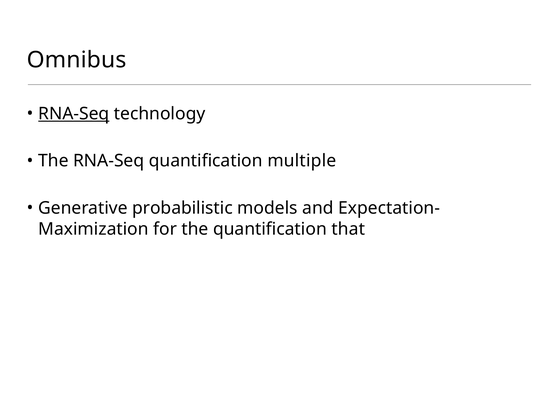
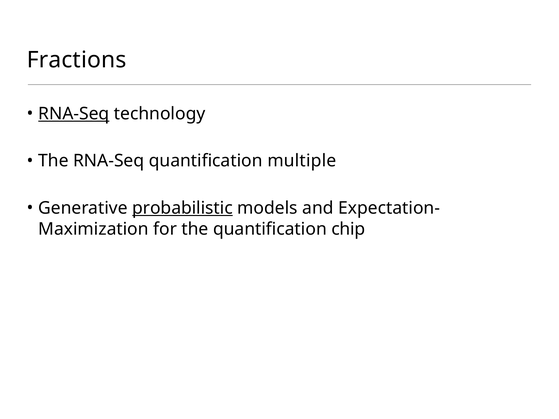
Omnibus: Omnibus -> Fractions
probabilistic underline: none -> present
that: that -> chip
